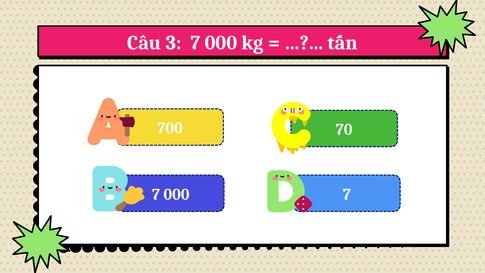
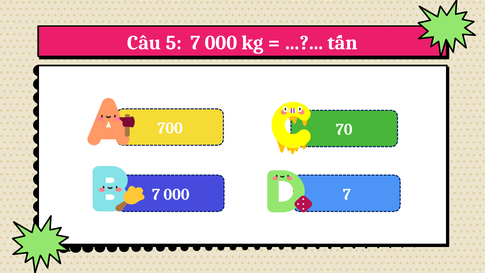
3: 3 -> 5
